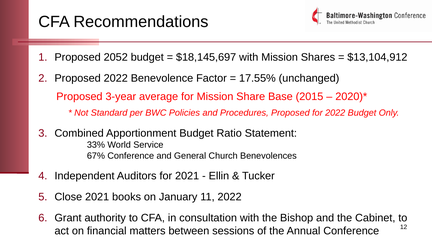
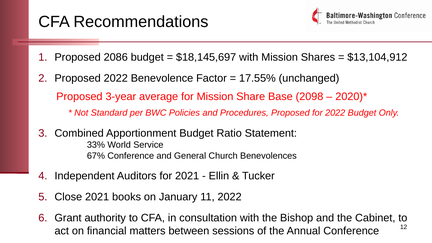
2052: 2052 -> 2086
2015: 2015 -> 2098
